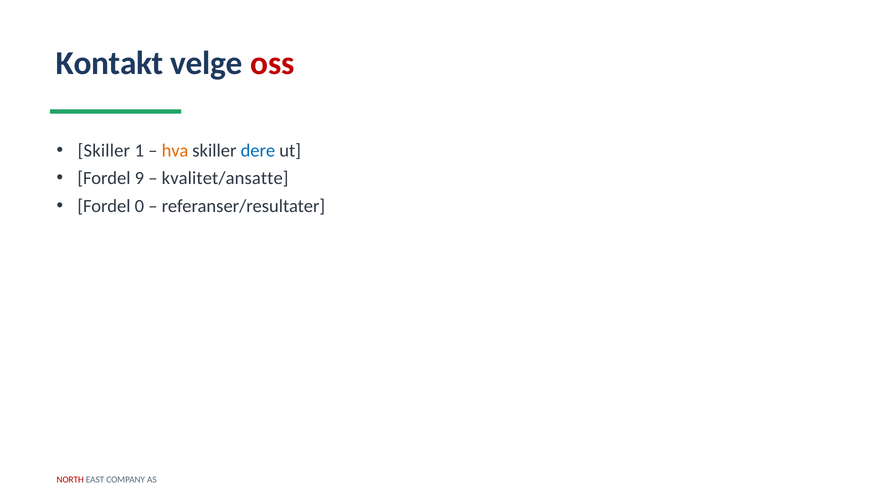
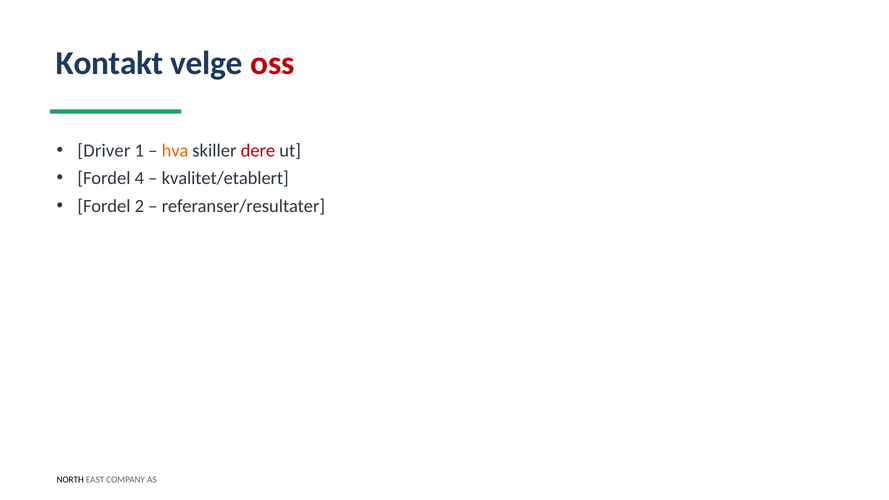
Skiller at (104, 151): Skiller -> Driver
dere colour: blue -> red
9: 9 -> 4
kvalitet/ansatte: kvalitet/ansatte -> kvalitet/etablert
0: 0 -> 2
NORTH colour: red -> black
